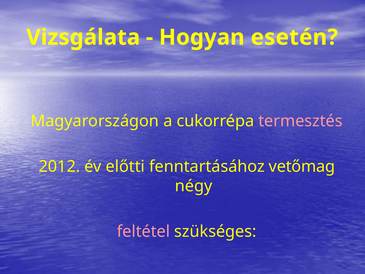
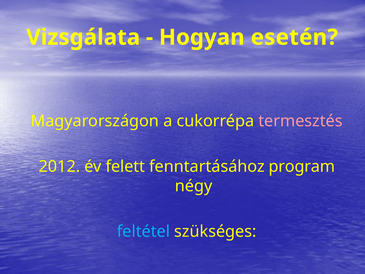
előtti: előtti -> felett
vetőmag: vetőmag -> program
feltétel colour: pink -> light blue
